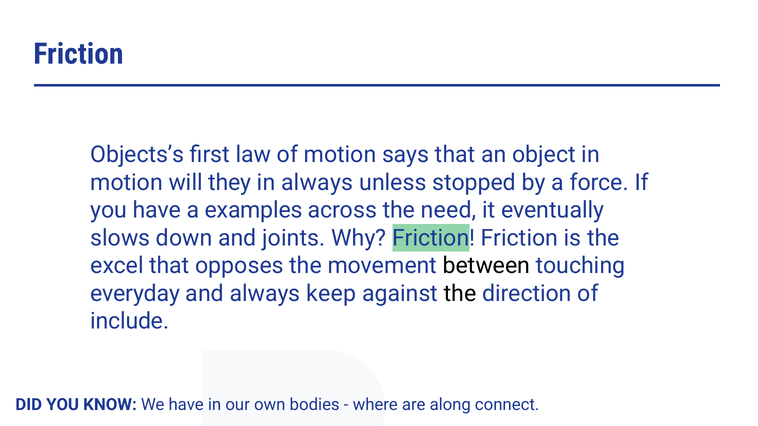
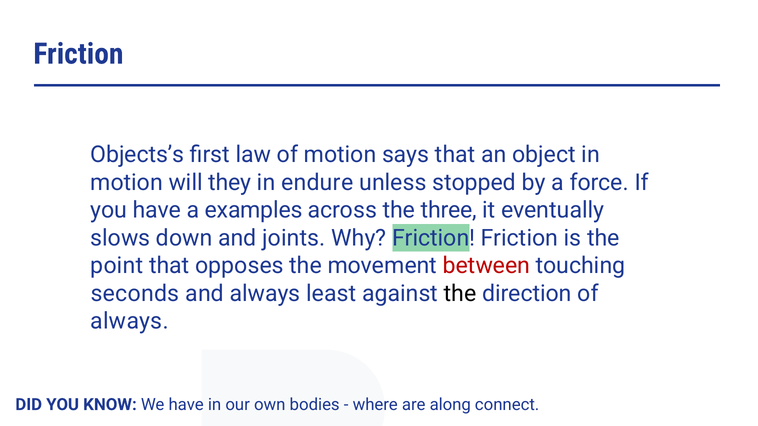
in always: always -> endure
need: need -> three
excel: excel -> point
between colour: black -> red
everyday: everyday -> seconds
keep: keep -> least
include at (130, 322): include -> always
